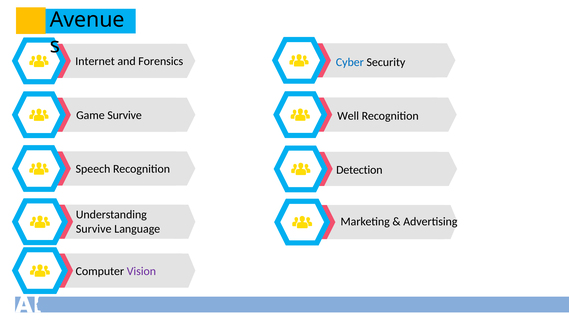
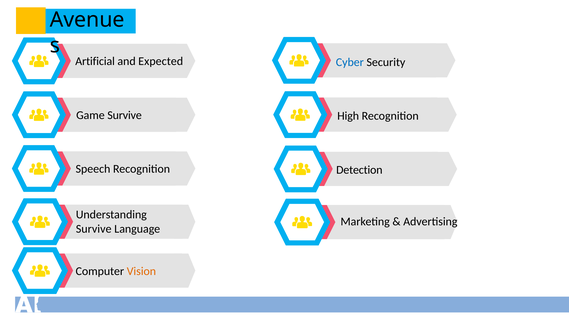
Internet: Internet -> Artificial
Forensics: Forensics -> Expected
Well: Well -> High
Vision colour: purple -> orange
